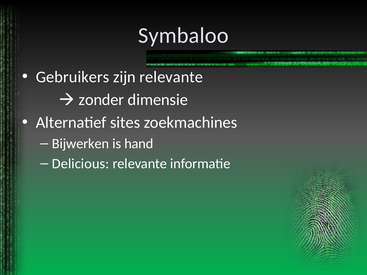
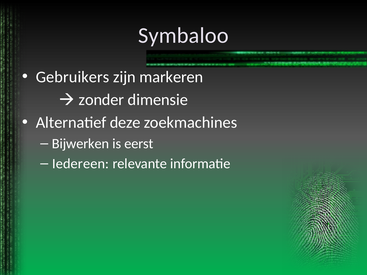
zijn relevante: relevante -> markeren
sites: sites -> deze
hand: hand -> eerst
Delicious: Delicious -> Iedereen
